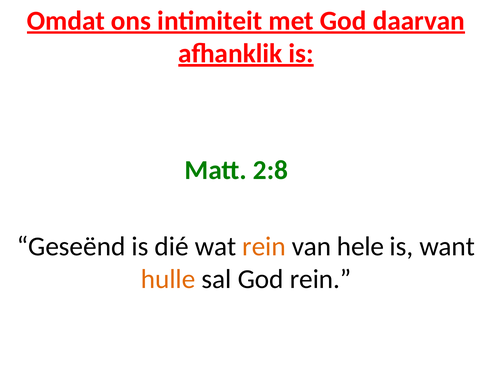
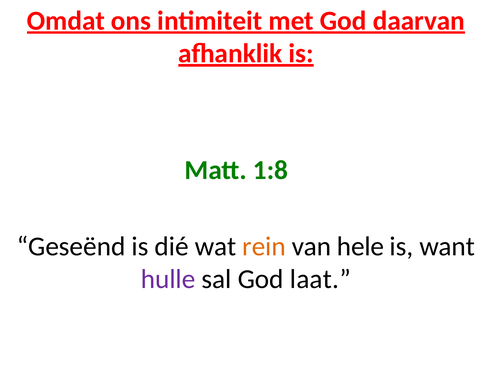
2:8: 2:8 -> 1:8
hulle colour: orange -> purple
God rein: rein -> laat
